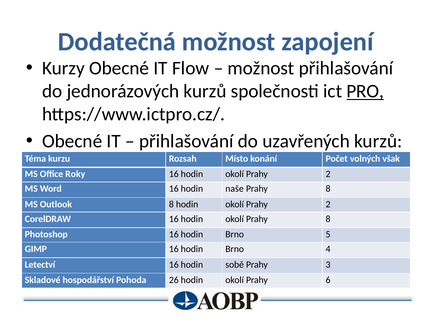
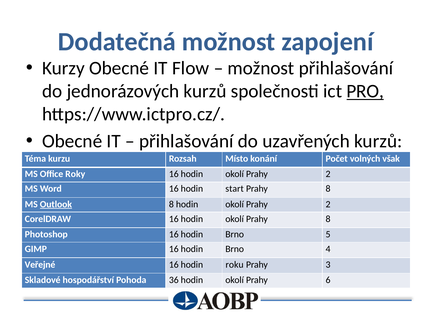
naše: naše -> start
Outlook underline: none -> present
Letectví: Letectví -> Veřejné
sobě: sobě -> roku
26: 26 -> 36
